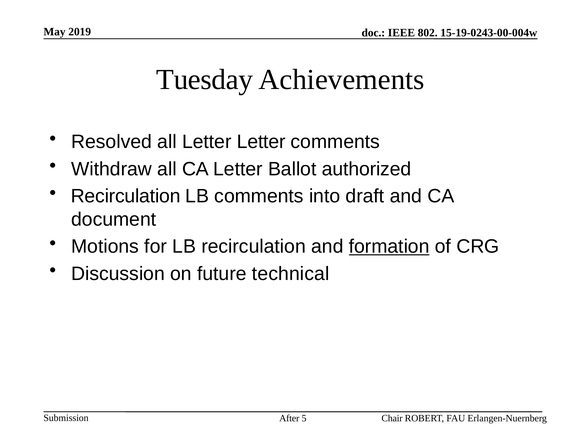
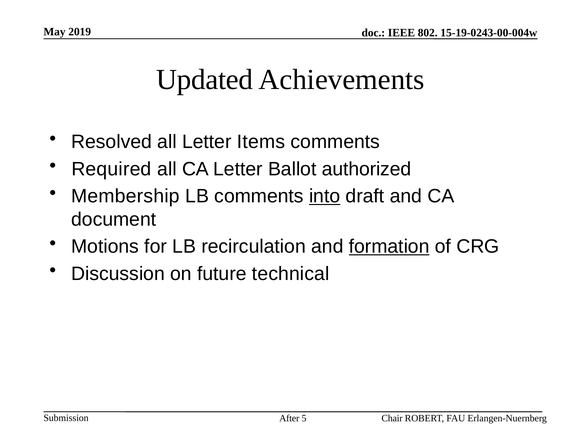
Tuesday: Tuesday -> Updated
Letter Letter: Letter -> Items
Withdraw: Withdraw -> Required
Recirculation at (126, 196): Recirculation -> Membership
into underline: none -> present
